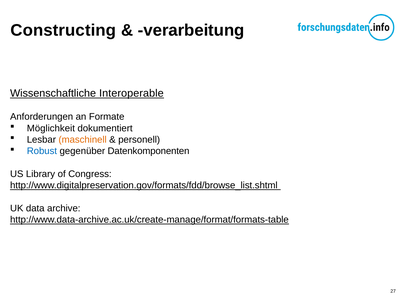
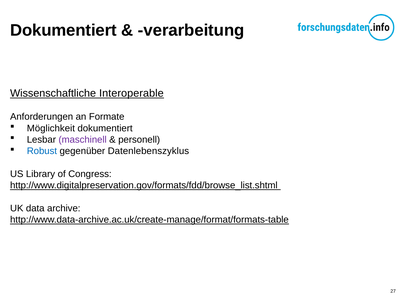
Constructing at (63, 30): Constructing -> Dokumentiert
maschinell colour: orange -> purple
Datenkomponenten: Datenkomponenten -> Datenlebenszyklus
